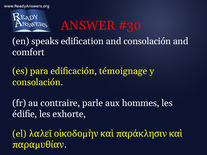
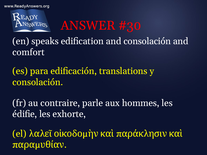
témoignage: témoignage -> translations
